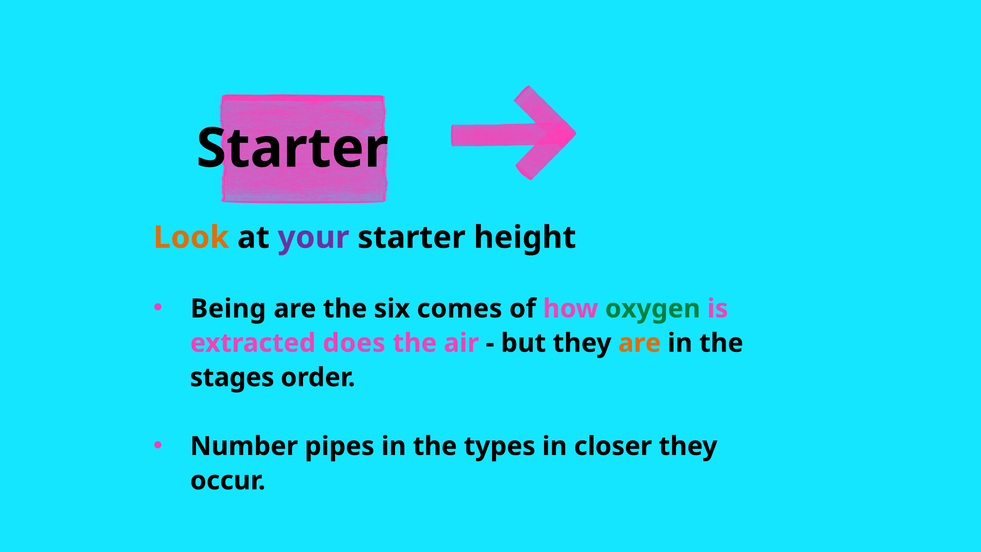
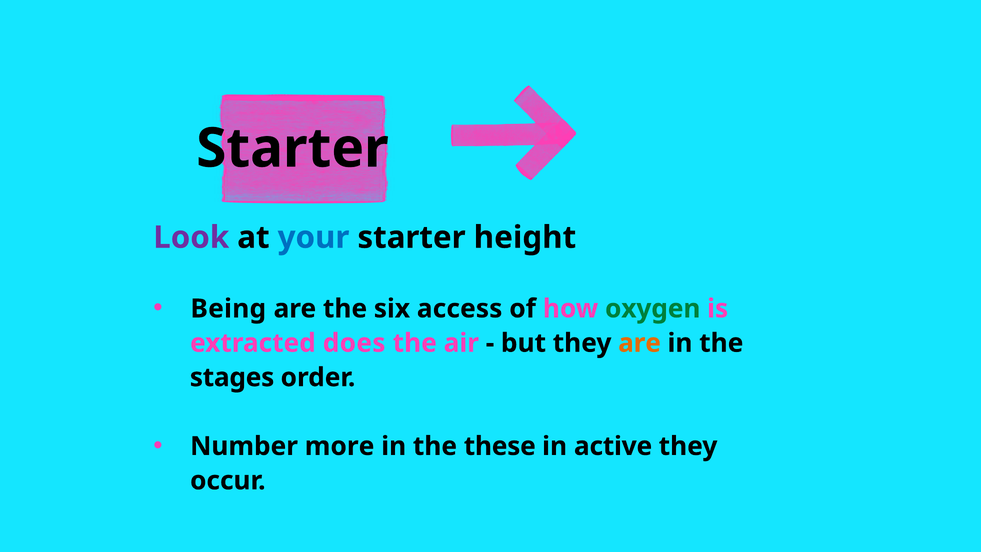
Look colour: orange -> purple
your colour: purple -> blue
comes: comes -> access
pipes: pipes -> more
types: types -> these
closer: closer -> active
